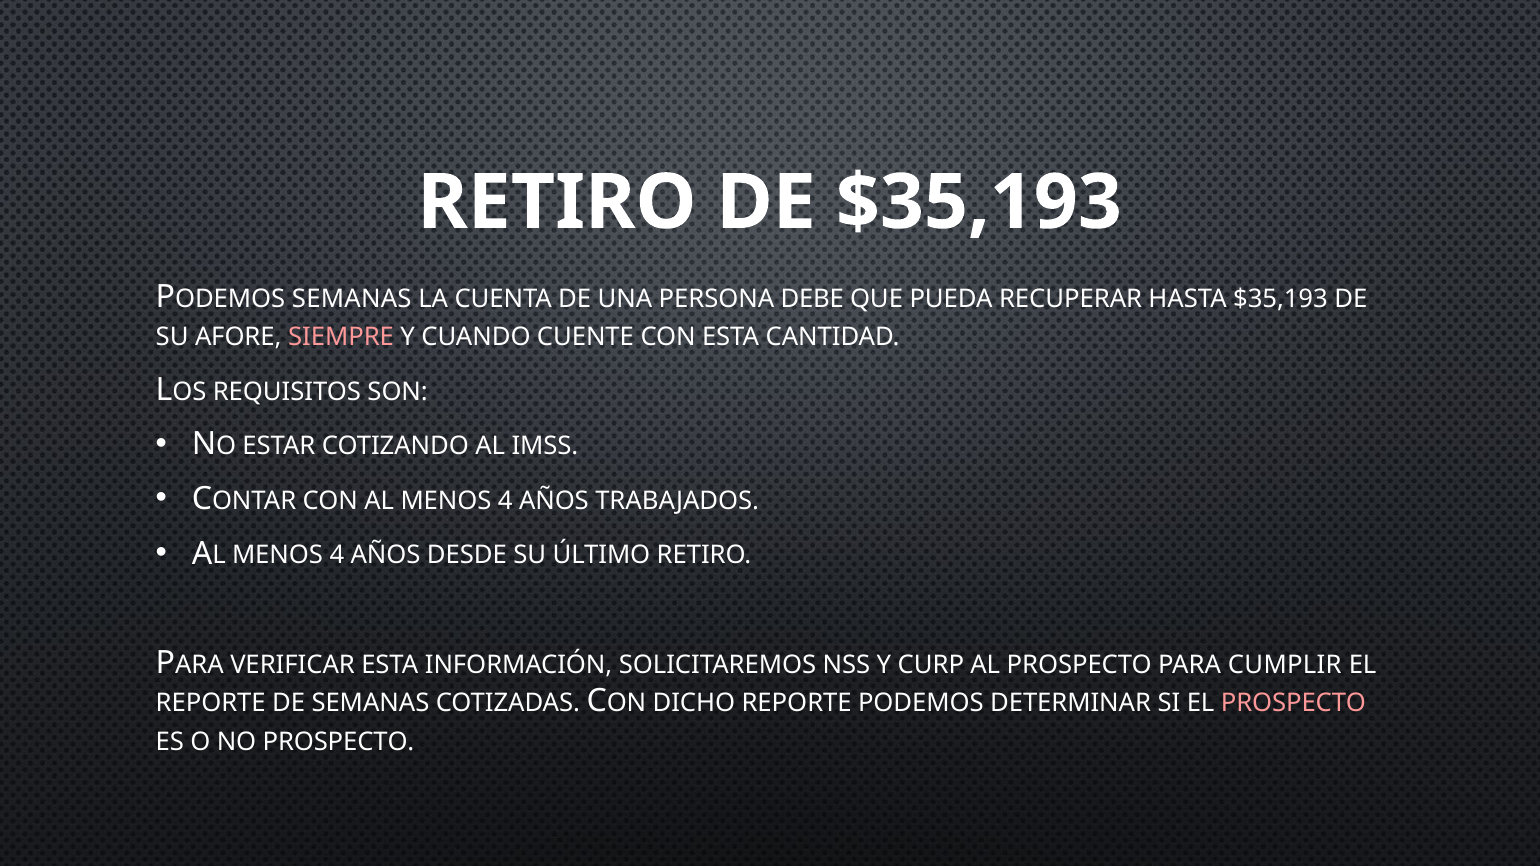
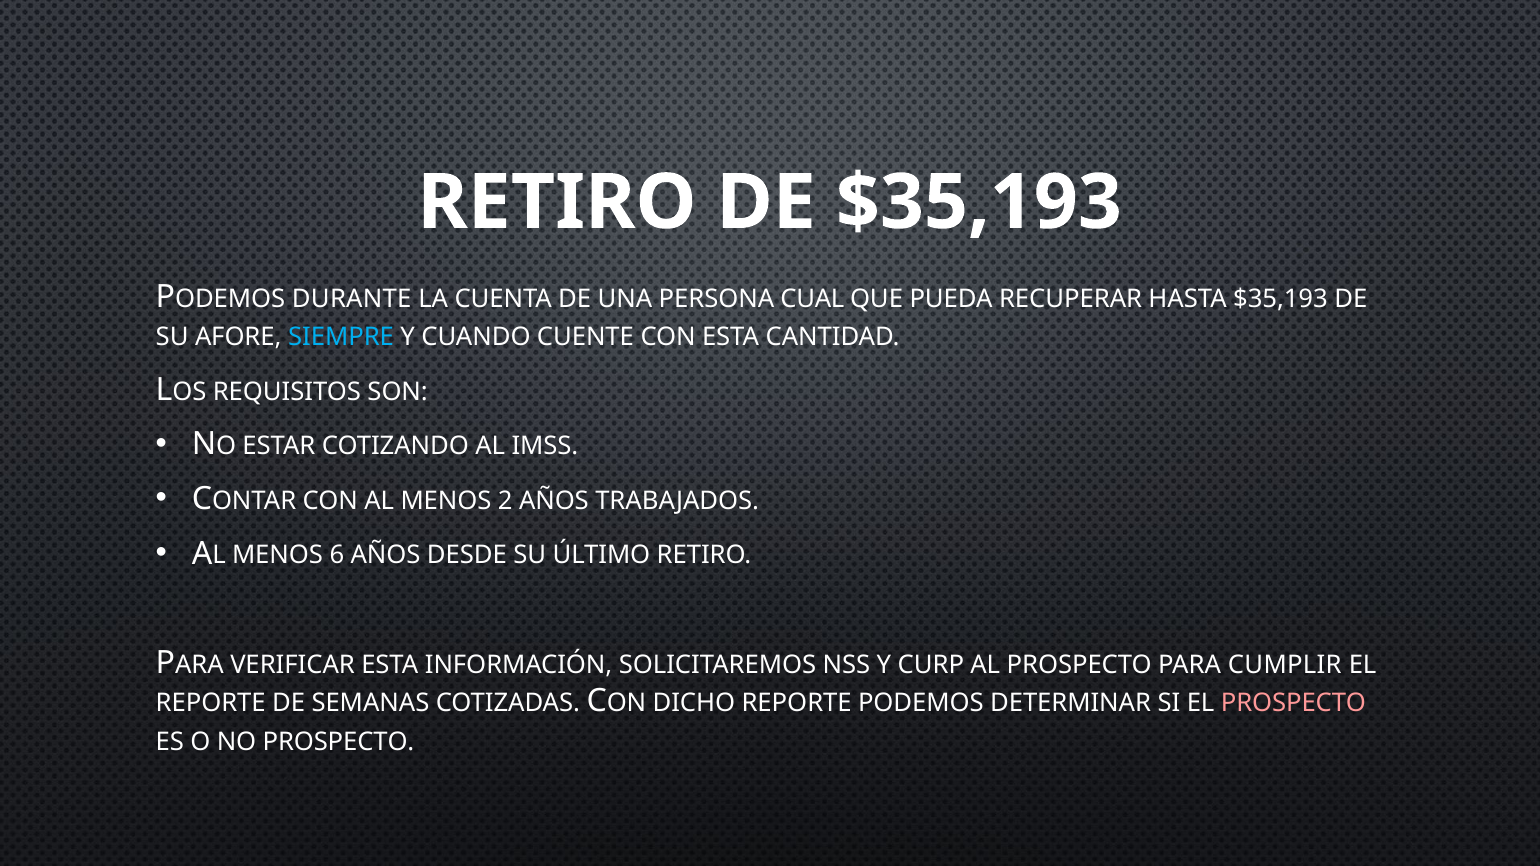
SEMANAS at (352, 299): SEMANAS -> DURANTE
DEBE: DEBE -> CUAL
SIEMPRE colour: pink -> light blue
AL MENOS 4: 4 -> 2
4 at (337, 556): 4 -> 6
